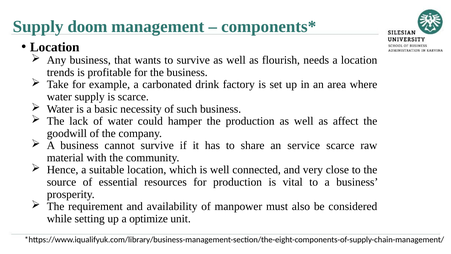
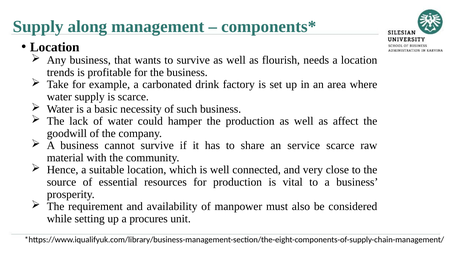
doom: doom -> along
optimize: optimize -> procures
